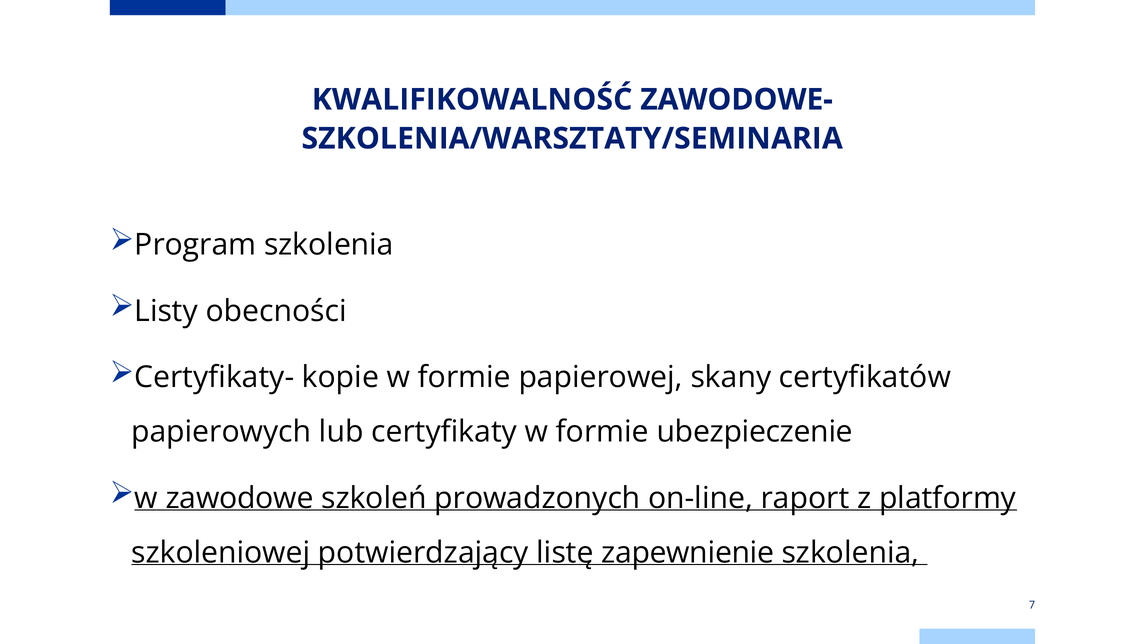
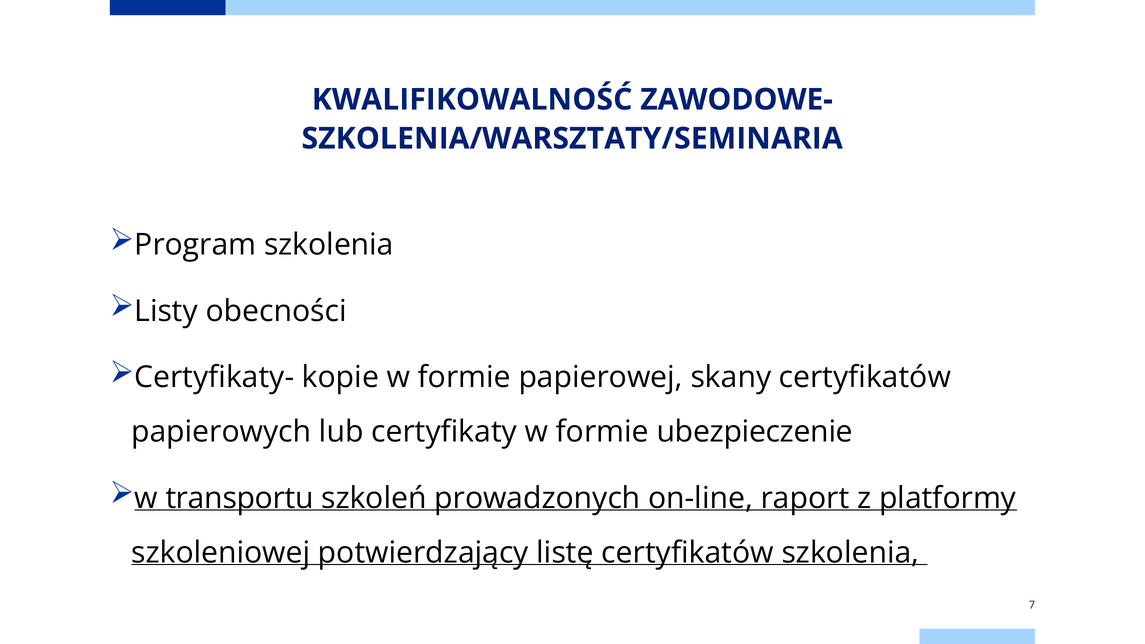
zawodowe: zawodowe -> transportu
listę zapewnienie: zapewnienie -> certyfikatów
